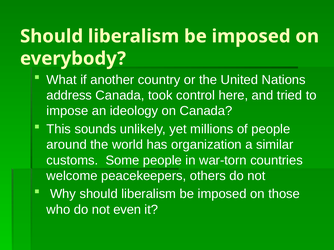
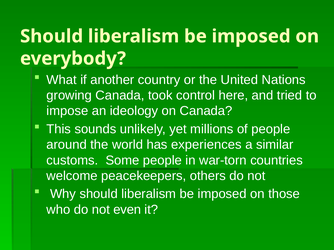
address: address -> growing
organization: organization -> experiences
